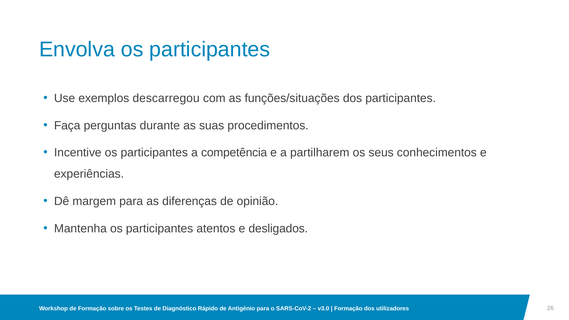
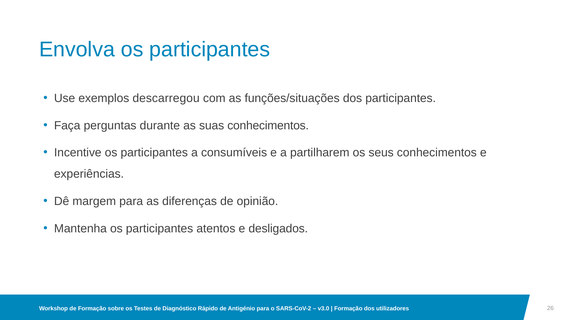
suas procedimentos: procedimentos -> conhecimentos
competência: competência -> consumíveis
